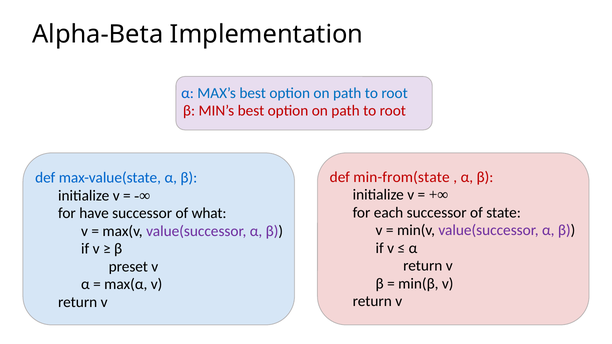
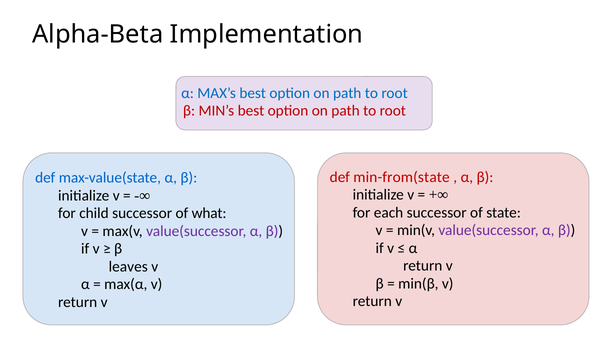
have: have -> child
preset: preset -> leaves
